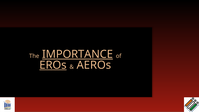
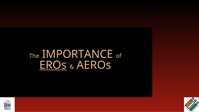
IMPORTANCE underline: present -> none
